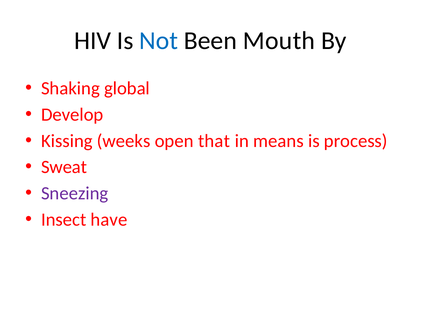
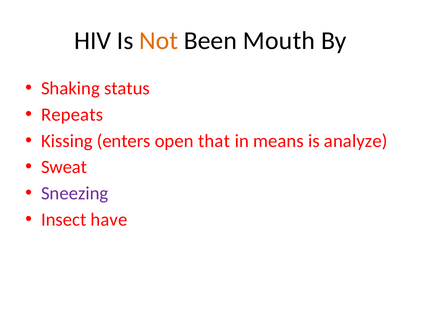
Not colour: blue -> orange
global: global -> status
Develop: Develop -> Repeats
weeks: weeks -> enters
process: process -> analyze
